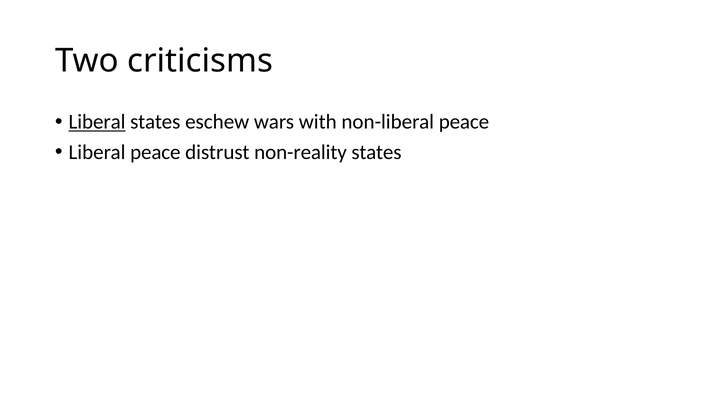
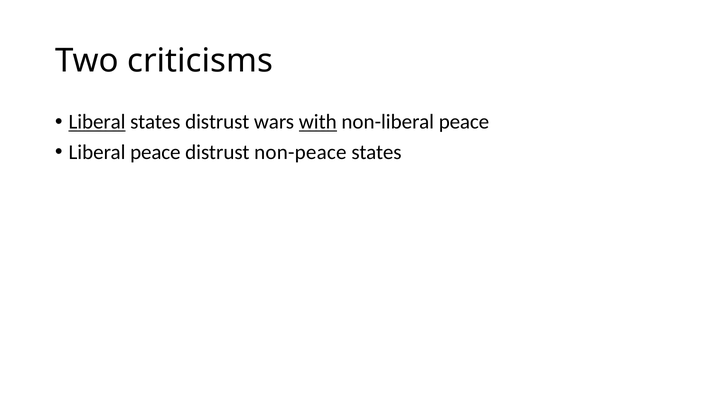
states eschew: eschew -> distrust
with underline: none -> present
non-reality: non-reality -> non-peace
